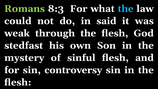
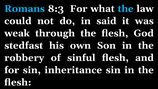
Romans colour: light green -> light blue
mystery: mystery -> robbery
controversy: controversy -> inheritance
